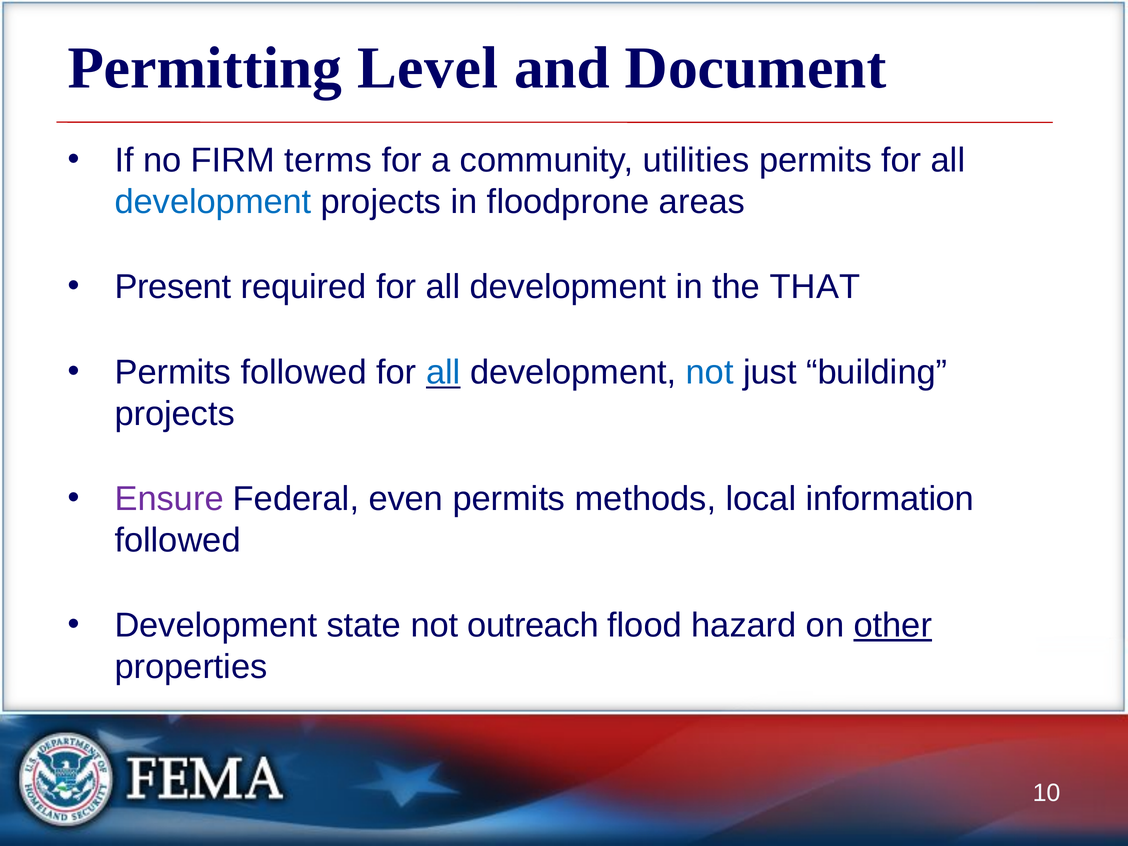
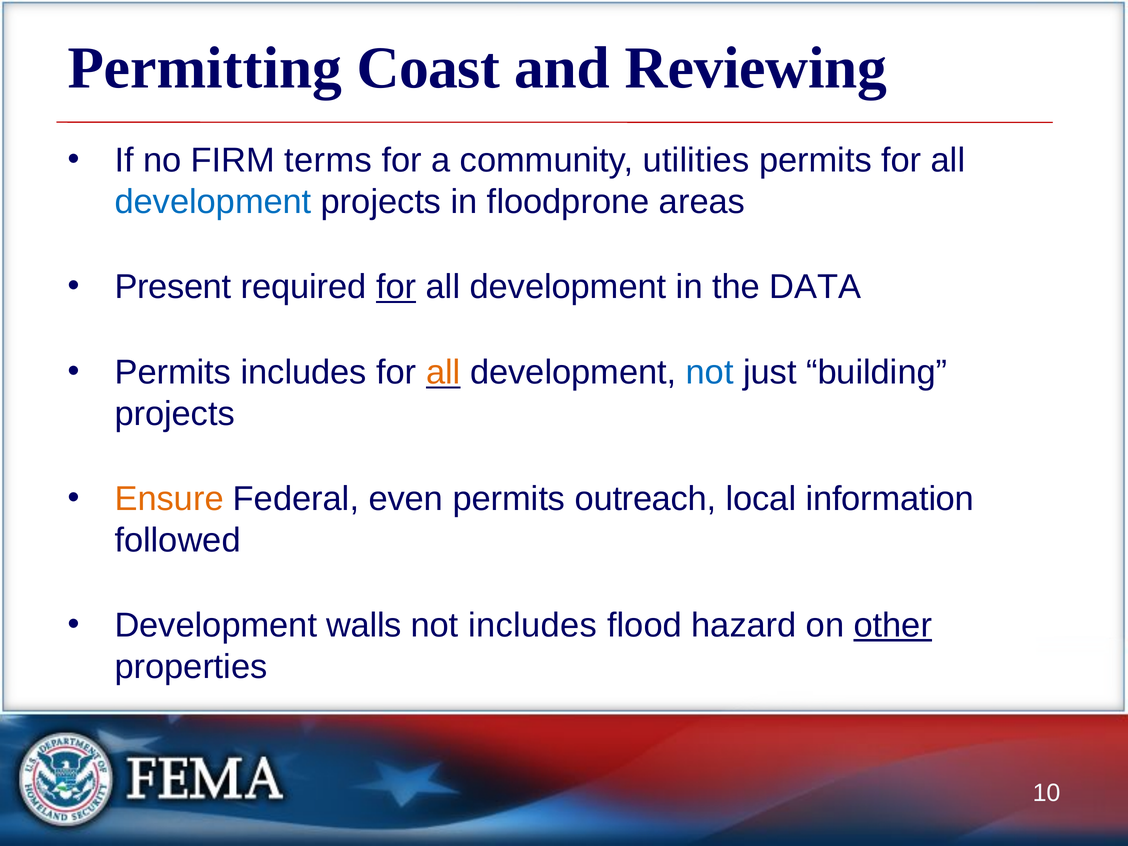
Level: Level -> Coast
Document: Document -> Reviewing
for at (396, 287) underline: none -> present
THAT: THAT -> DATA
Permits followed: followed -> includes
all at (443, 372) colour: blue -> orange
Ensure colour: purple -> orange
methods: methods -> outreach
state: state -> walls
not outreach: outreach -> includes
